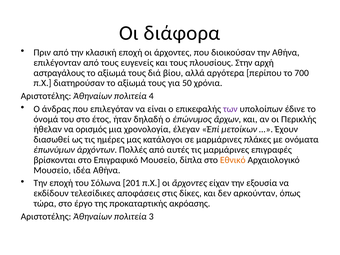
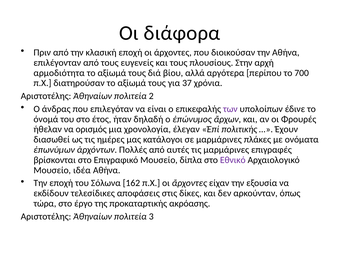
αστραγάλους: αστραγάλους -> αρμοδιότητα
50: 50 -> 37
4: 4 -> 2
Περικλής: Περικλής -> Φρουρές
μετοίκων: μετοίκων -> πολιτικής
Εθνικό colour: orange -> purple
201: 201 -> 162
